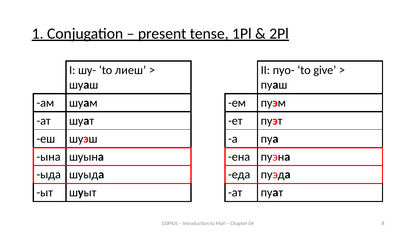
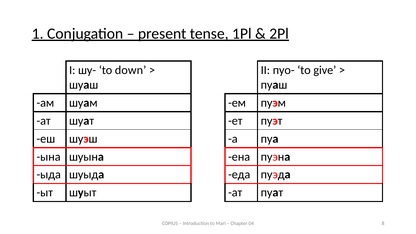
лиеш: лиеш -> down
